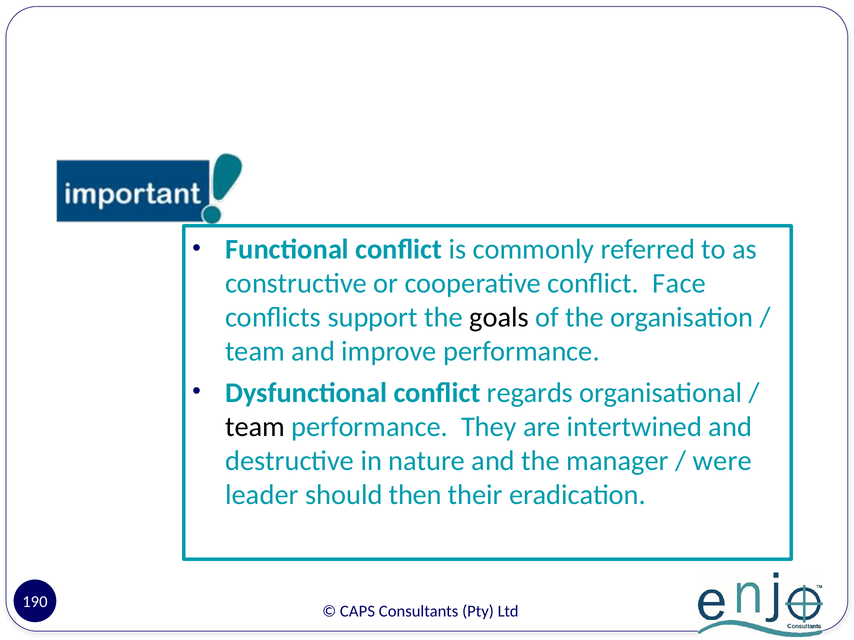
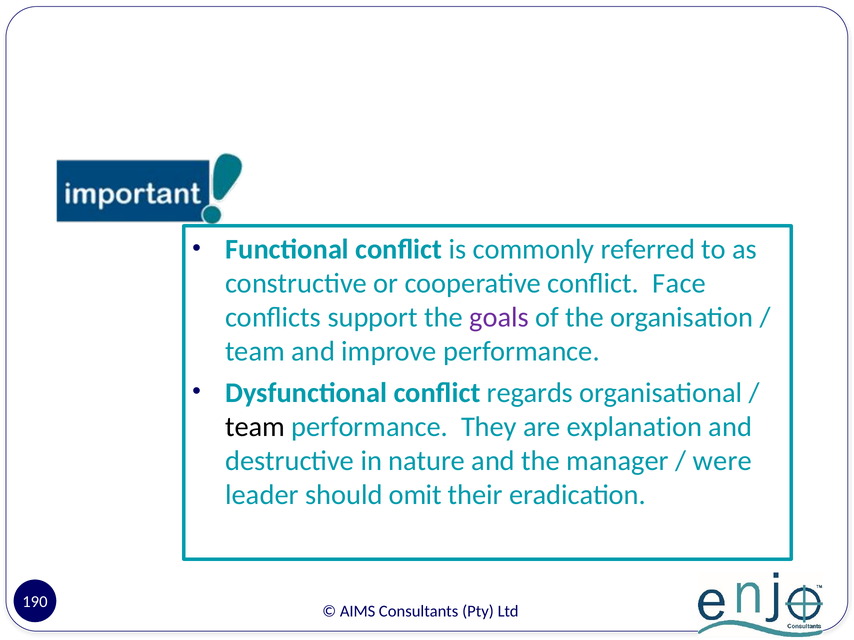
goals colour: black -> purple
intertwined: intertwined -> explanation
then: then -> omit
CAPS: CAPS -> AIMS
